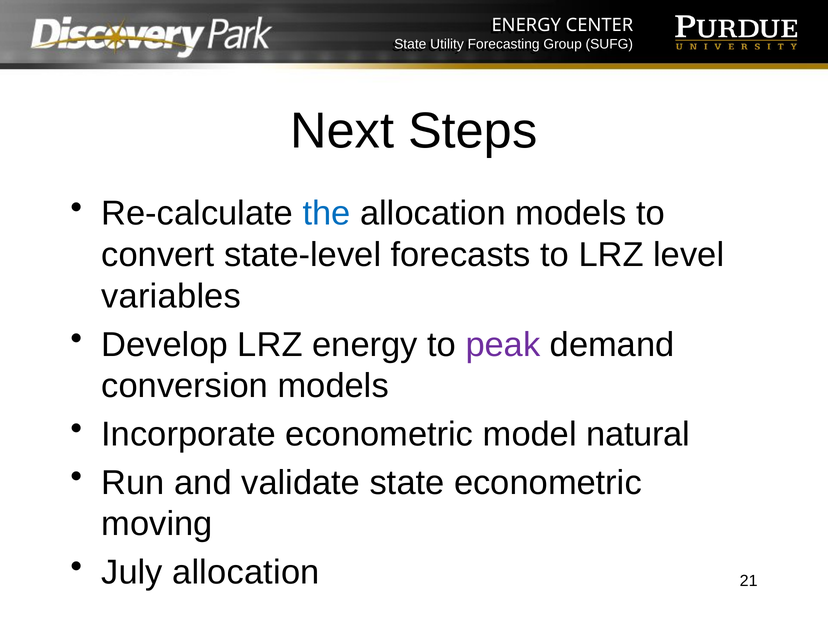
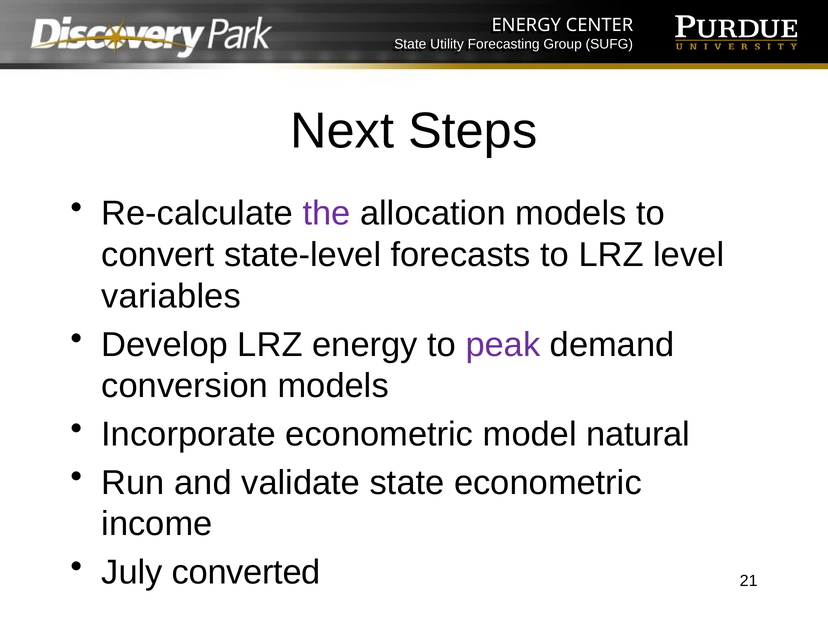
the colour: blue -> purple
moving: moving -> income
July allocation: allocation -> converted
